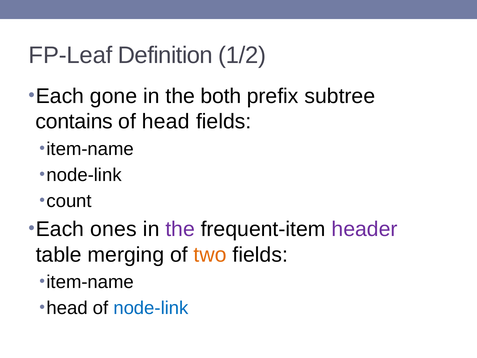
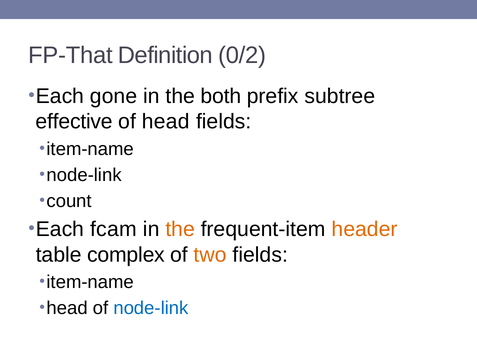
FP-Leaf: FP-Leaf -> FP-That
1/2: 1/2 -> 0/2
contains: contains -> effective
ones: ones -> fcam
the at (180, 229) colour: purple -> orange
header colour: purple -> orange
merging: merging -> complex
